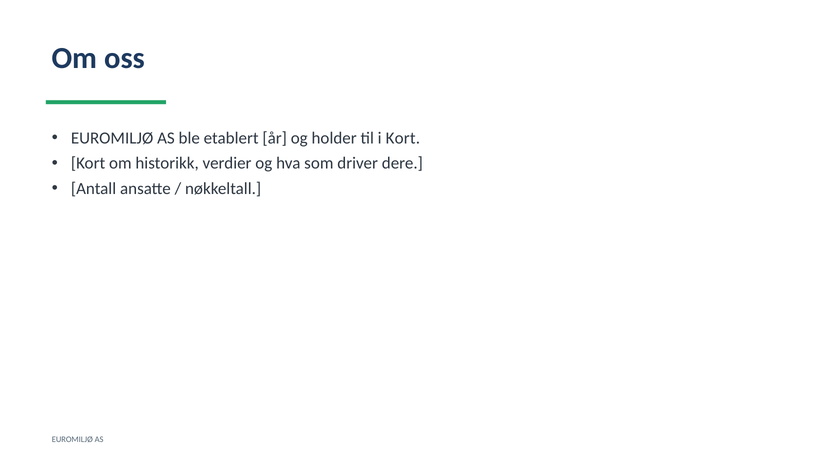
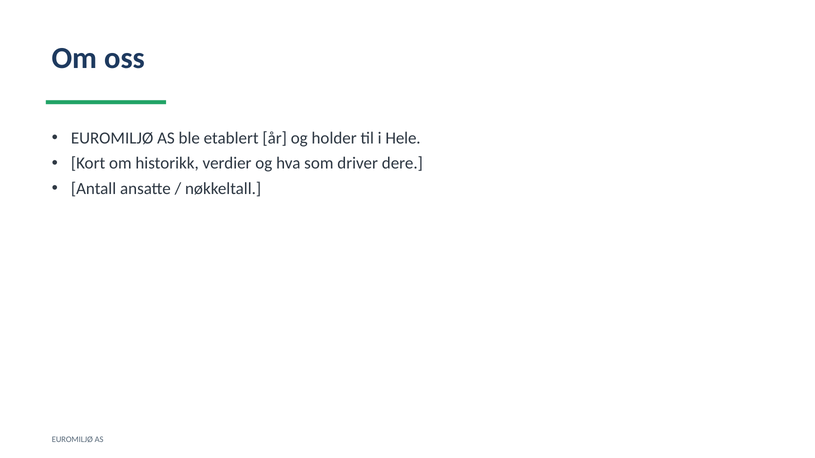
i Kort: Kort -> Hele
